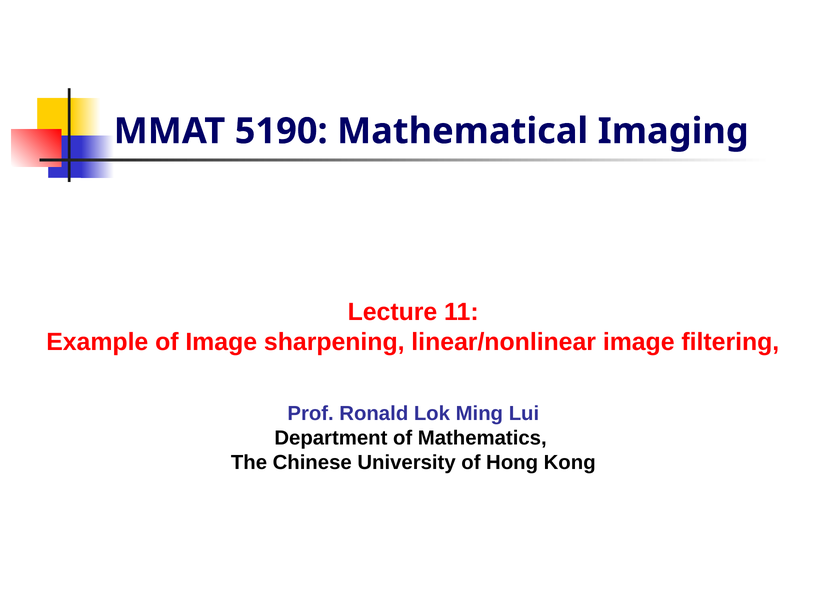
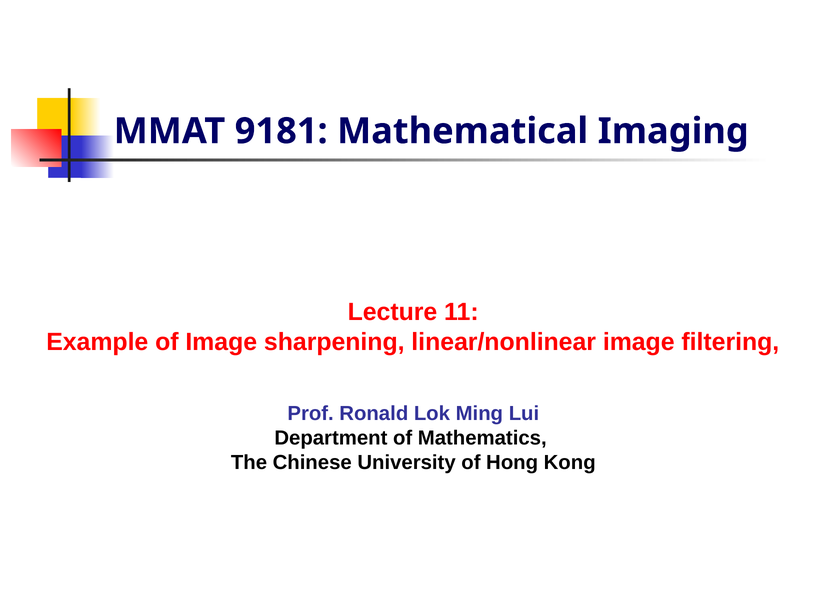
5190: 5190 -> 9181
